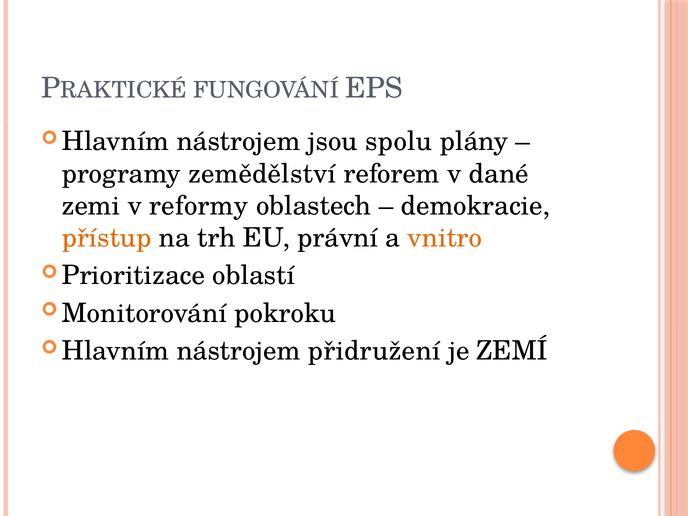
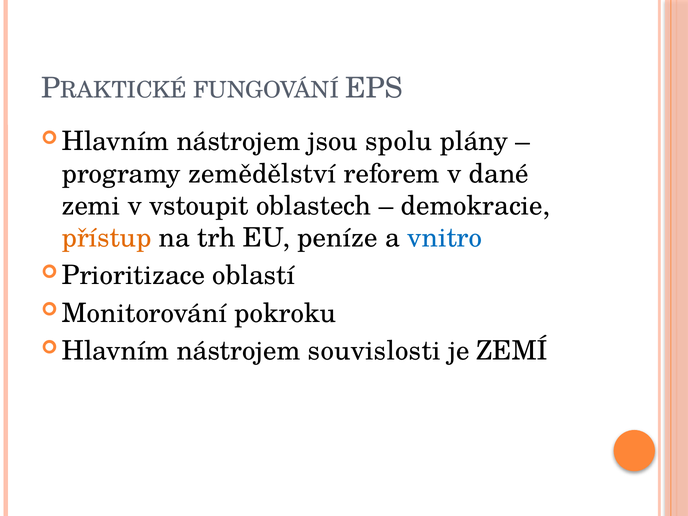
reformy: reformy -> vstoupit
právní: právní -> peníze
vnitro colour: orange -> blue
přidružení: přidružení -> souvislosti
